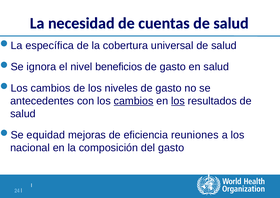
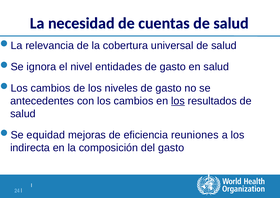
específica: específica -> relevancia
beneficios: beneficios -> entidades
cambios at (134, 101) underline: present -> none
nacional: nacional -> indirecta
